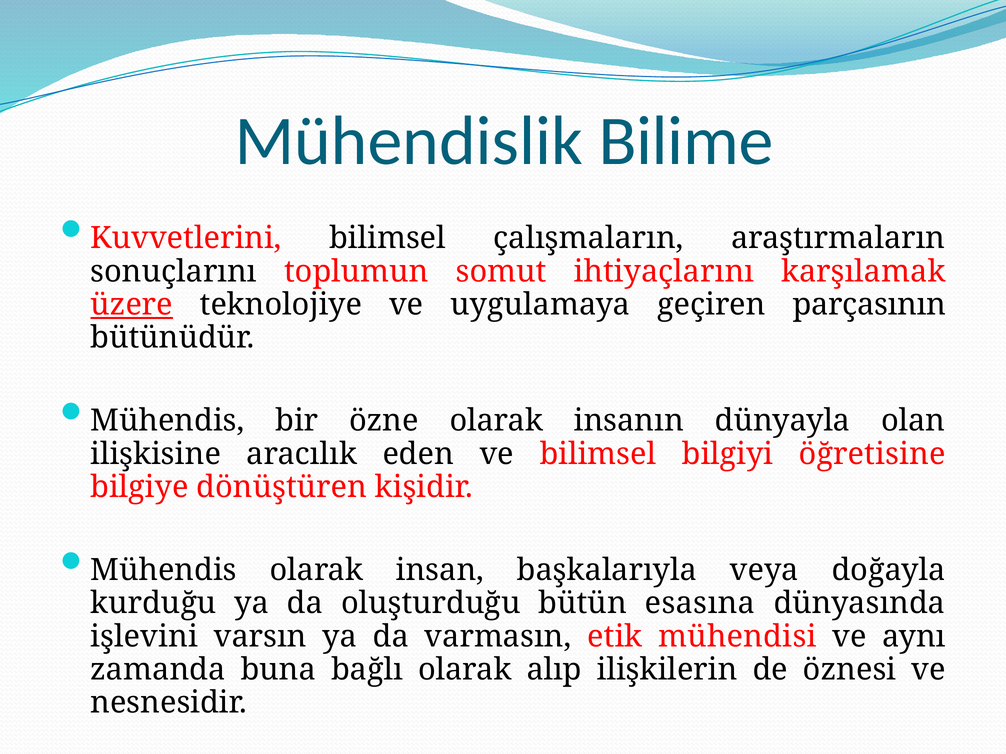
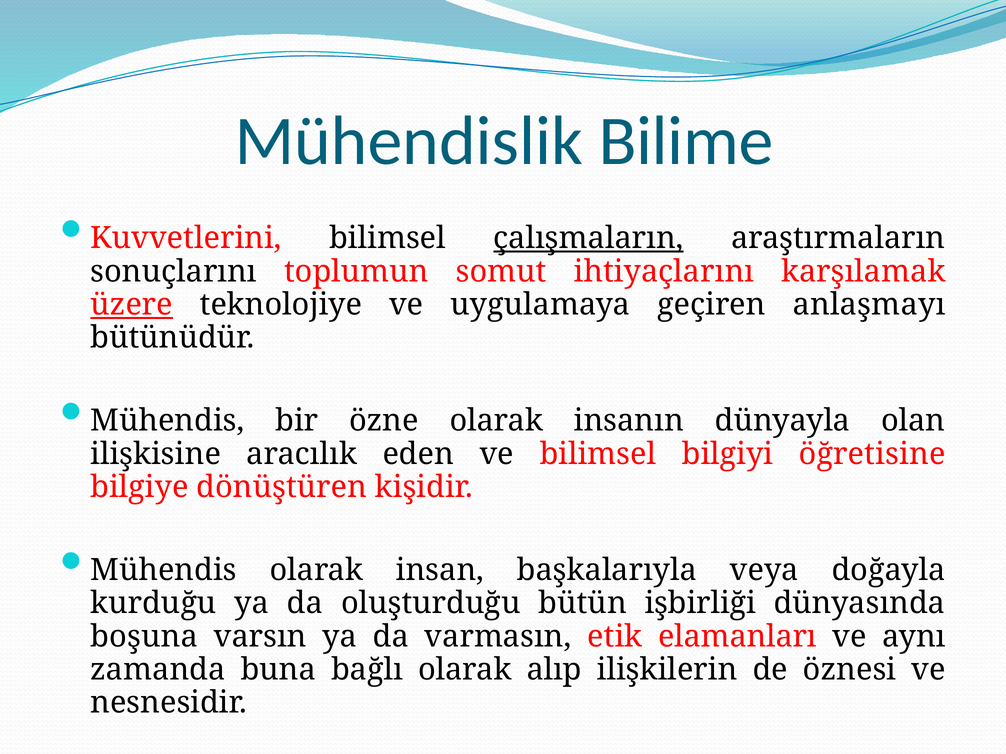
çalışmaların underline: none -> present
parçasının: parçasının -> anlaşmayı
esasına: esasına -> işbirliği
işlevini: işlevini -> boşuna
mühendisi: mühendisi -> elamanları
